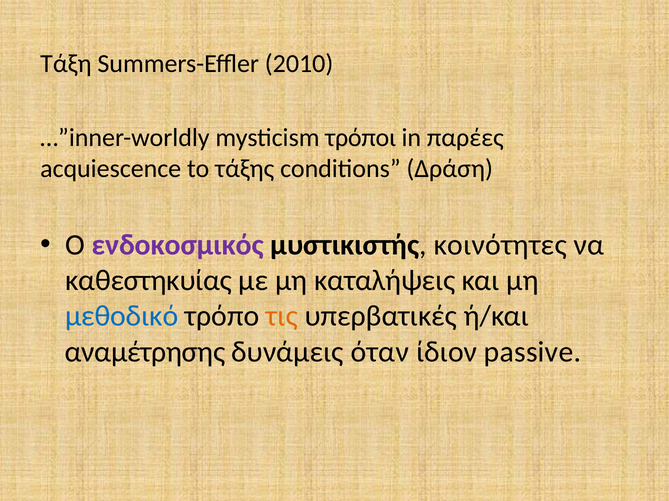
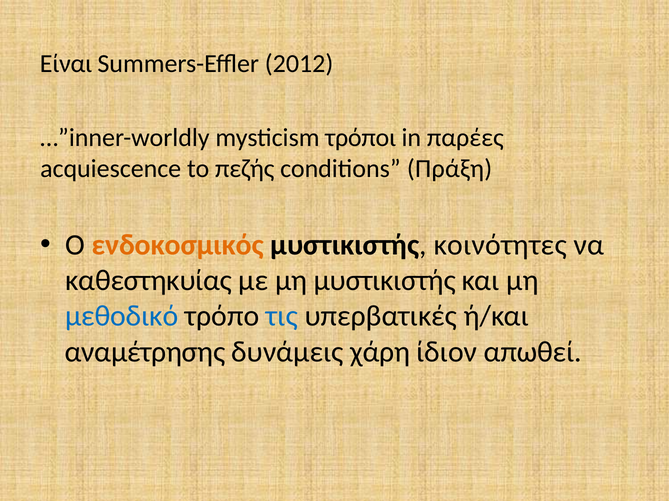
Τάξη: Τάξη -> Είναι
2010: 2010 -> 2012
τάξης: τάξης -> πεζής
Δράση: Δράση -> Πράξη
ενδοκοσμικός colour: purple -> orange
μη καταλήψεις: καταλήψεις -> μυστικιστής
τις colour: orange -> blue
όταν: όταν -> χάρη
passive: passive -> απωθεί
